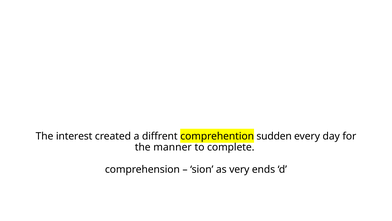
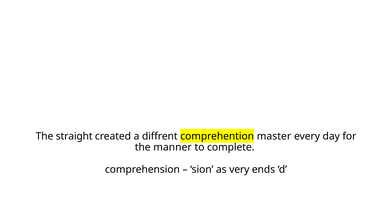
interest: interest -> straight
sudden: sudden -> master
